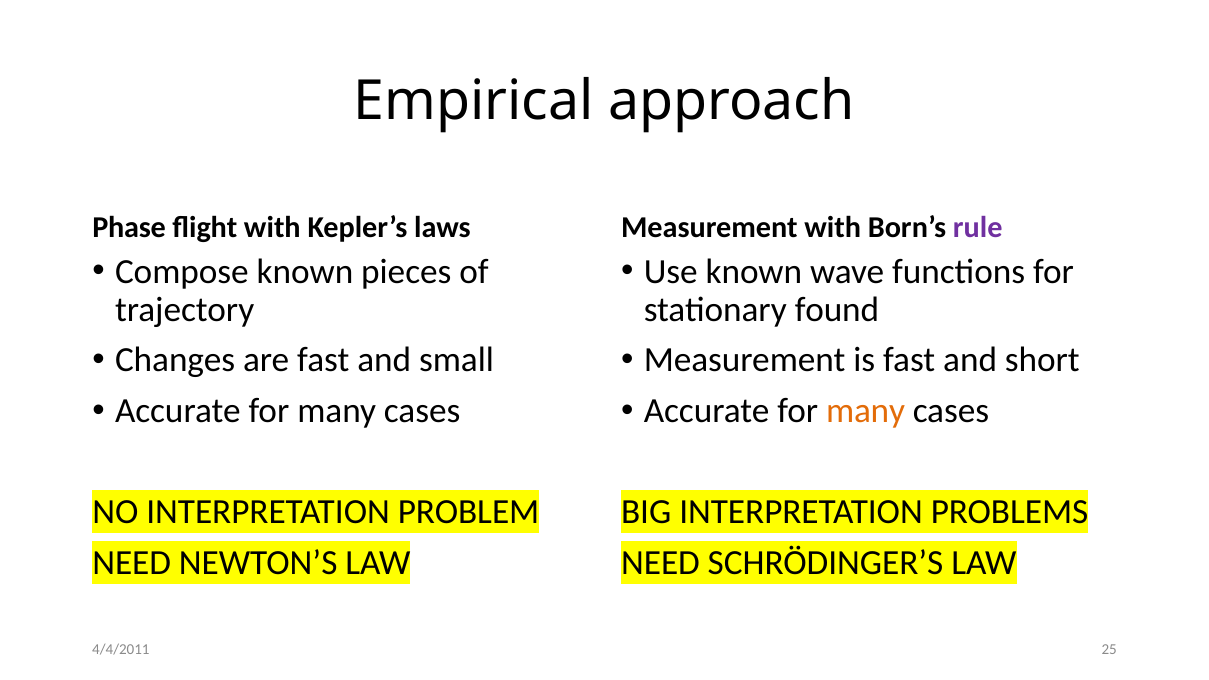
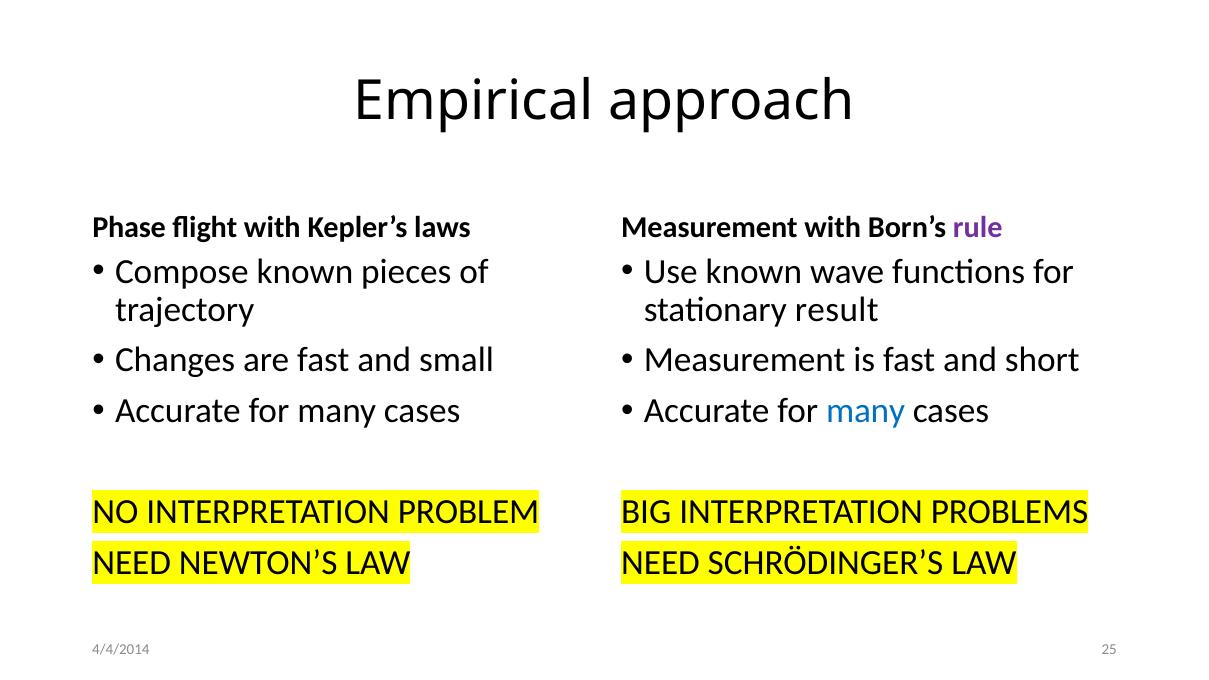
found: found -> result
many at (866, 411) colour: orange -> blue
4/4/2011: 4/4/2011 -> 4/4/2014
